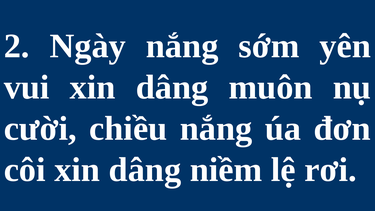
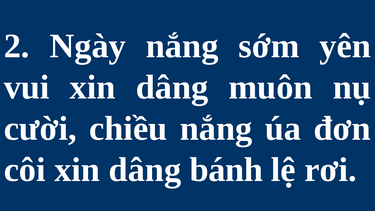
niềm: niềm -> bánh
